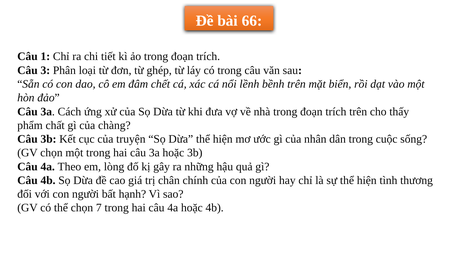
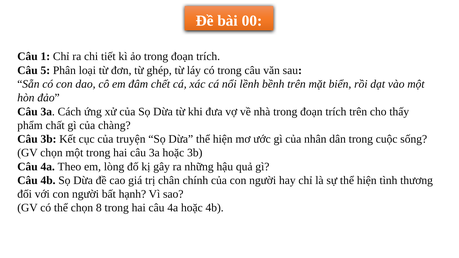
66: 66 -> 00
3: 3 -> 5
7: 7 -> 8
